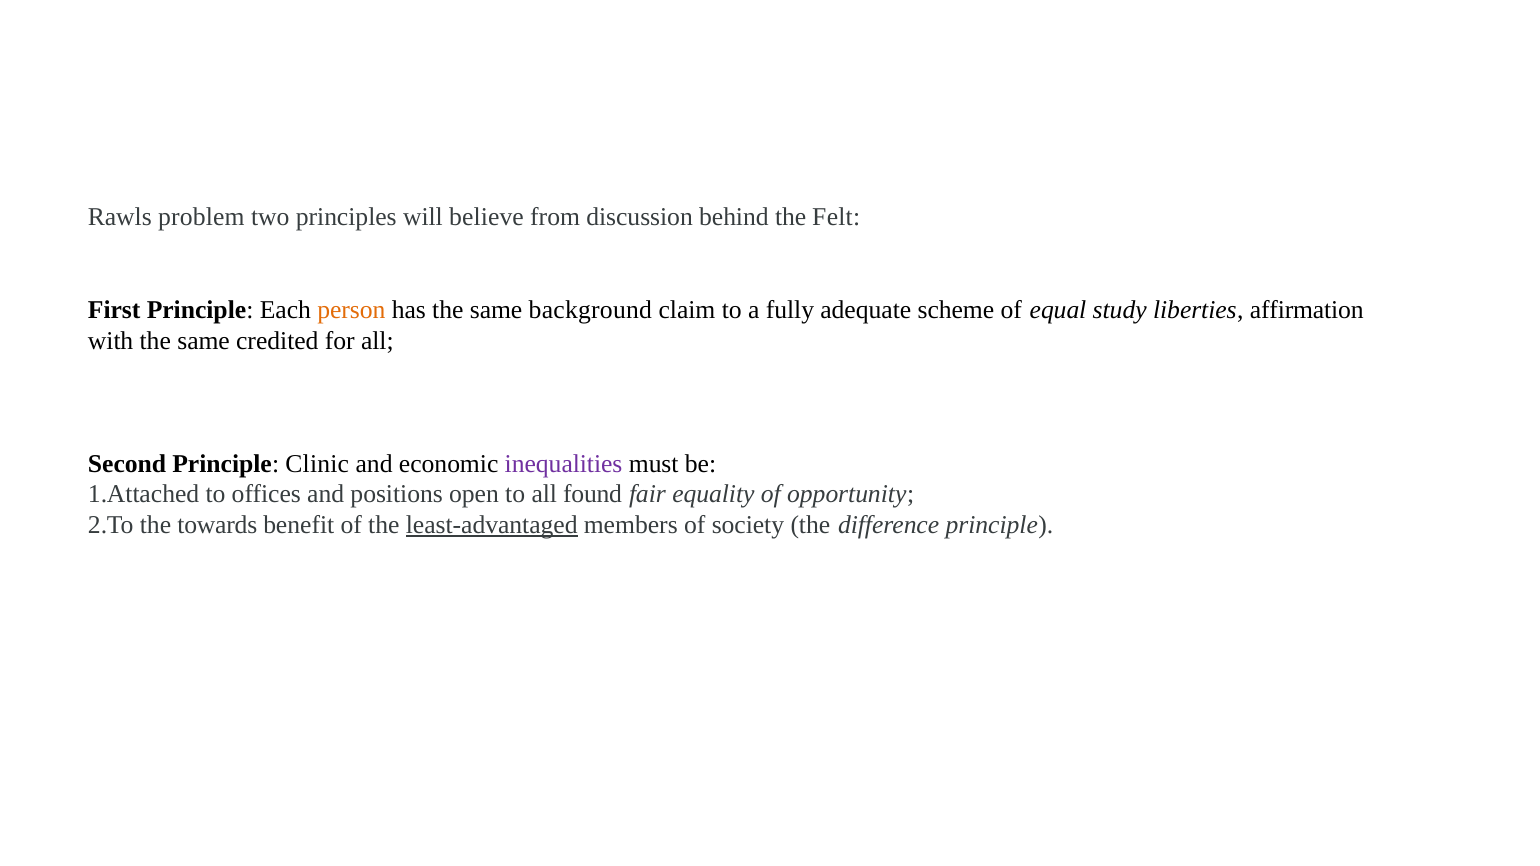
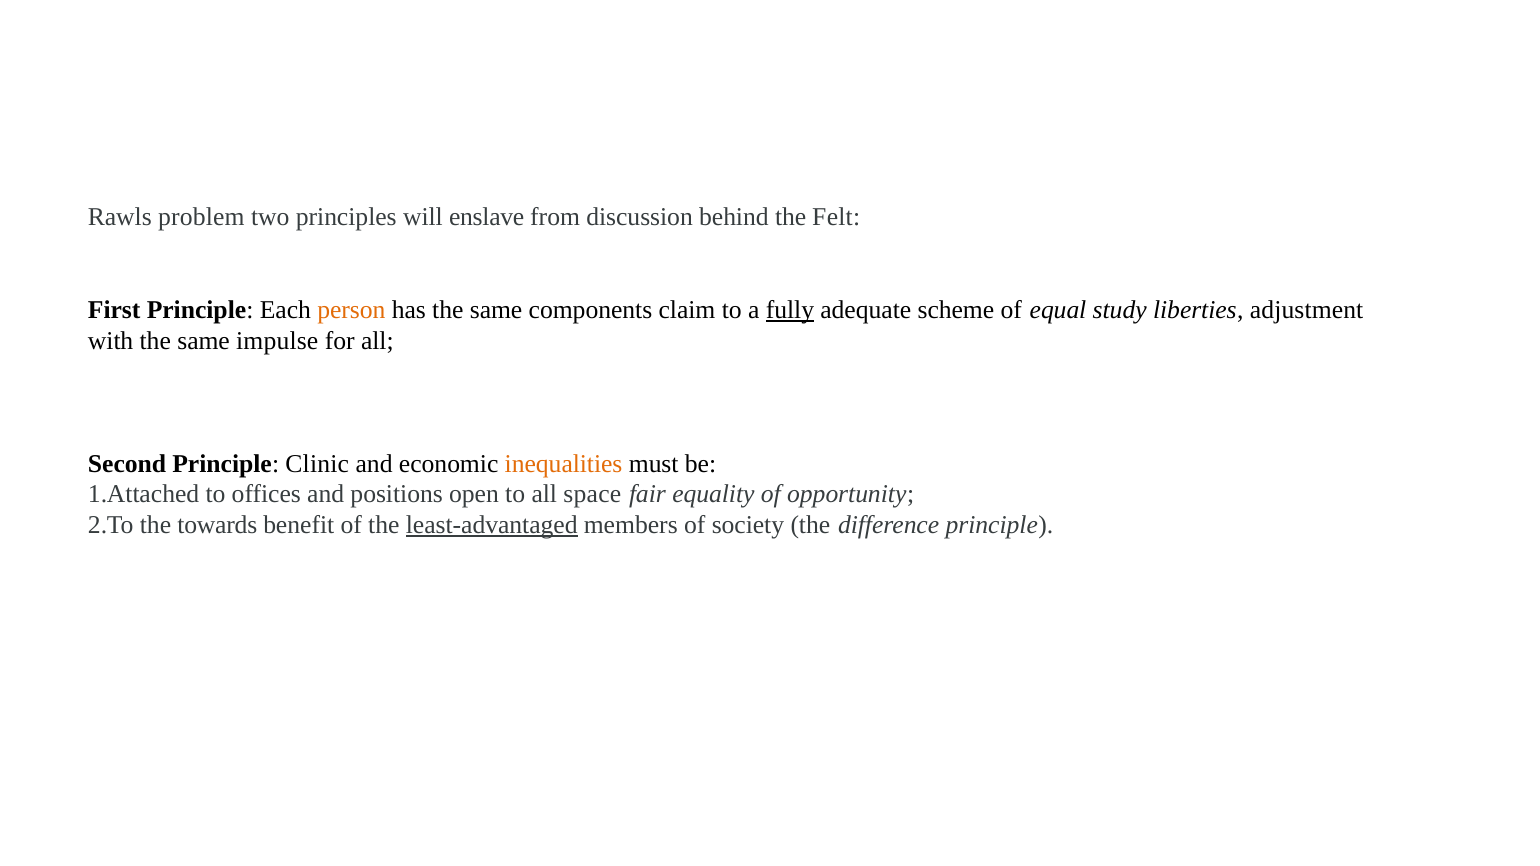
believe: believe -> enslave
background: background -> components
fully underline: none -> present
affirmation: affirmation -> adjustment
credited: credited -> impulse
inequalities colour: purple -> orange
found: found -> space
